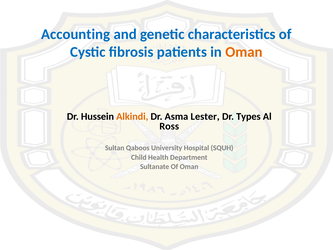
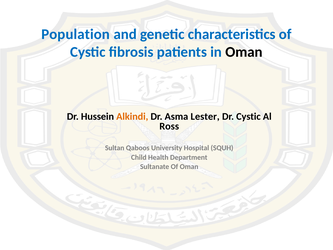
Accounting: Accounting -> Population
Oman at (244, 52) colour: orange -> black
Dr Types: Types -> Cystic
